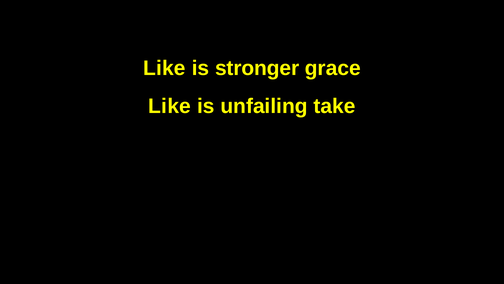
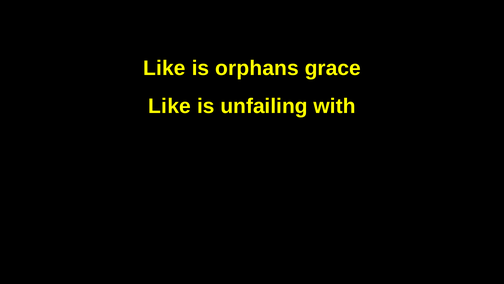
stronger: stronger -> orphans
take: take -> with
